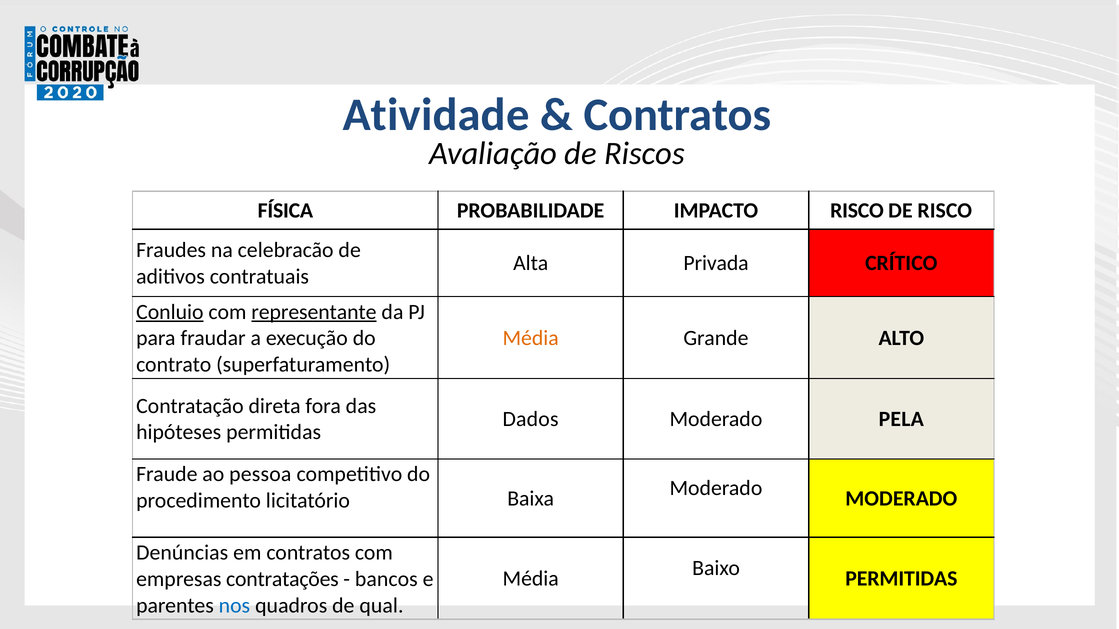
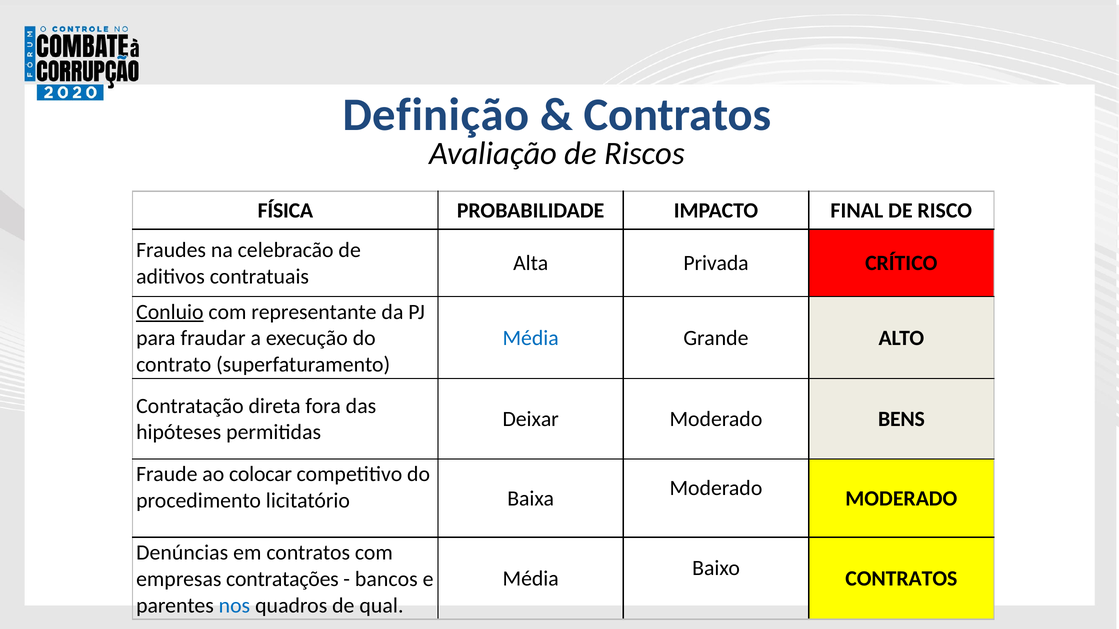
Atividade: Atividade -> Definição
IMPACTO RISCO: RISCO -> FINAL
representante underline: present -> none
Média at (531, 338) colour: orange -> blue
Dados: Dados -> Deixar
PELA: PELA -> BENS
pessoa: pessoa -> colocar
Baixo PERMITIDAS: PERMITIDAS -> CONTRATOS
